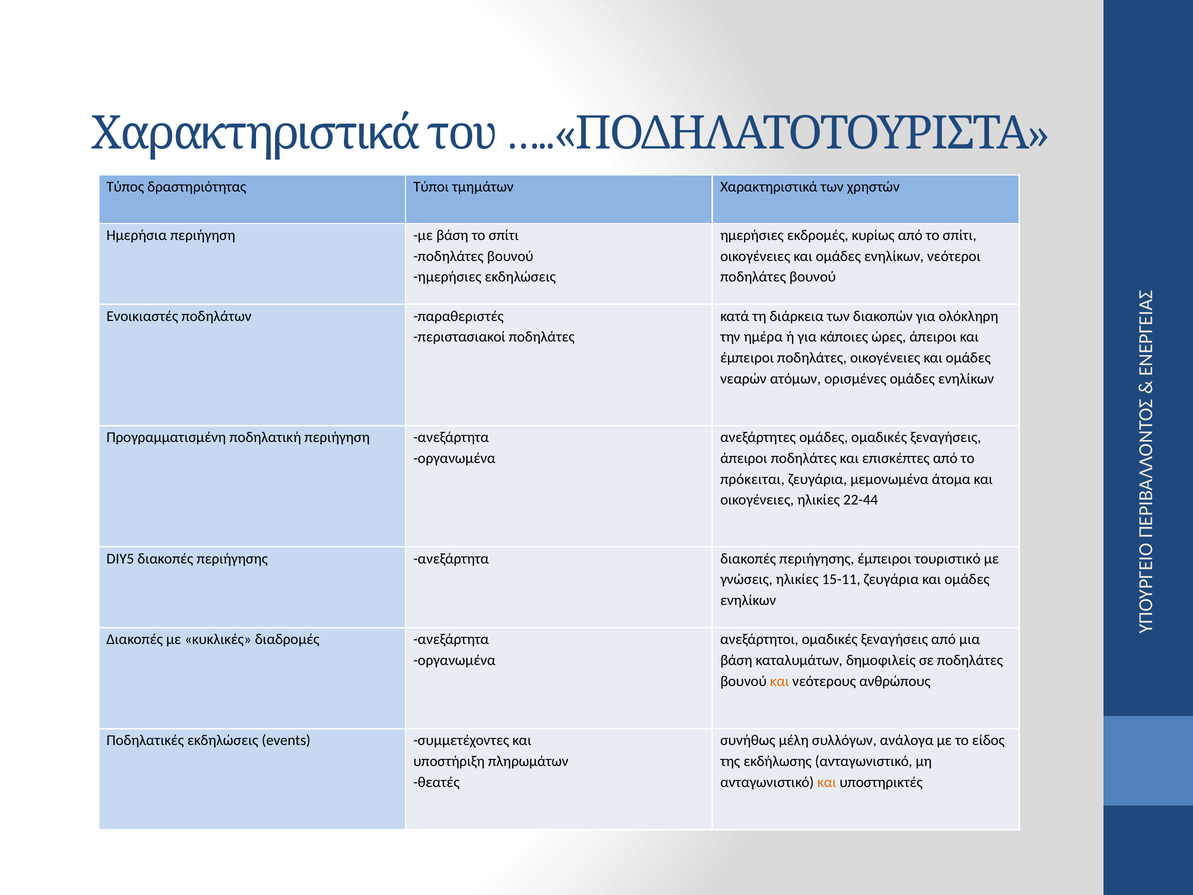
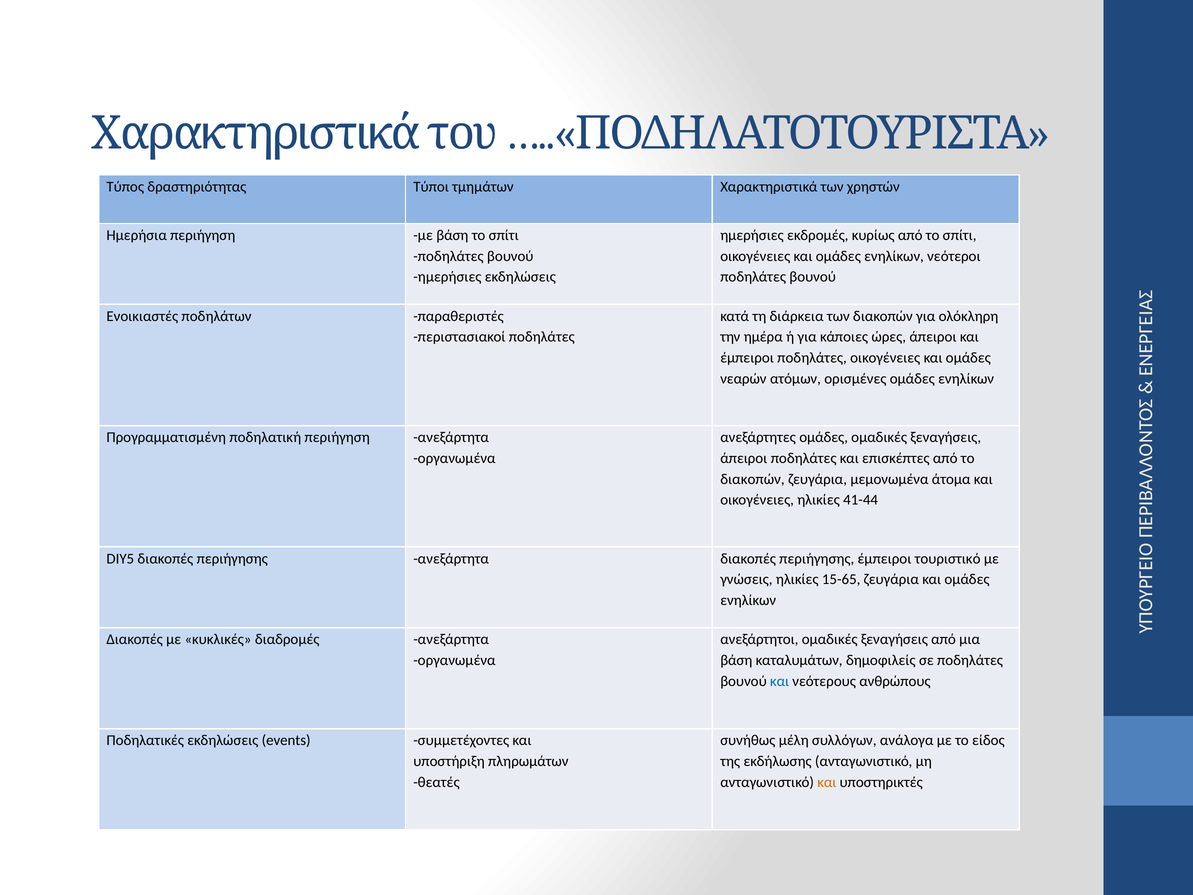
πρόκειται at (752, 479): πρόκειται -> διακοπών
22-44: 22-44 -> 41-44
15-11: 15-11 -> 15-65
και at (780, 681) colour: orange -> blue
